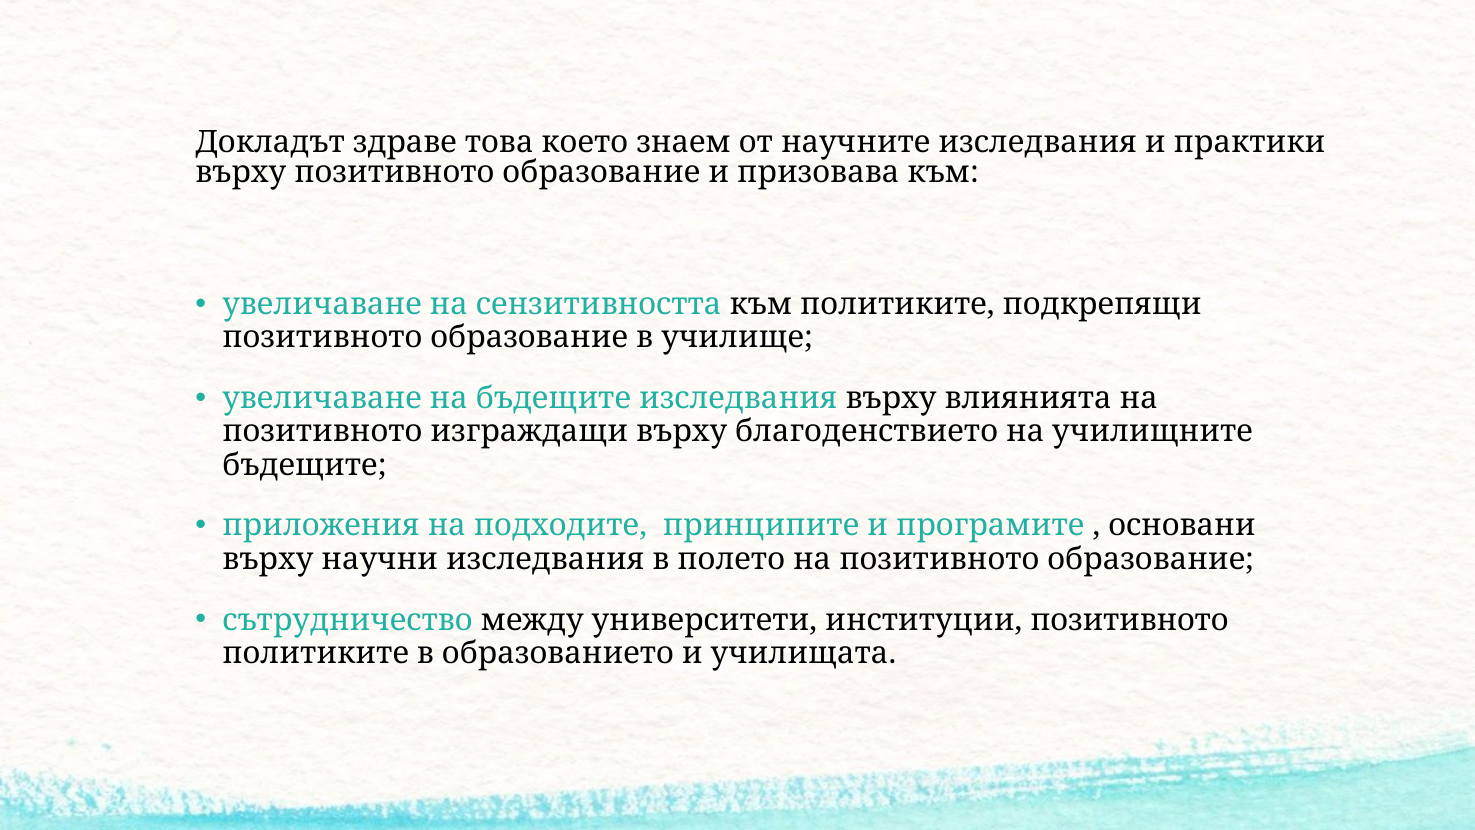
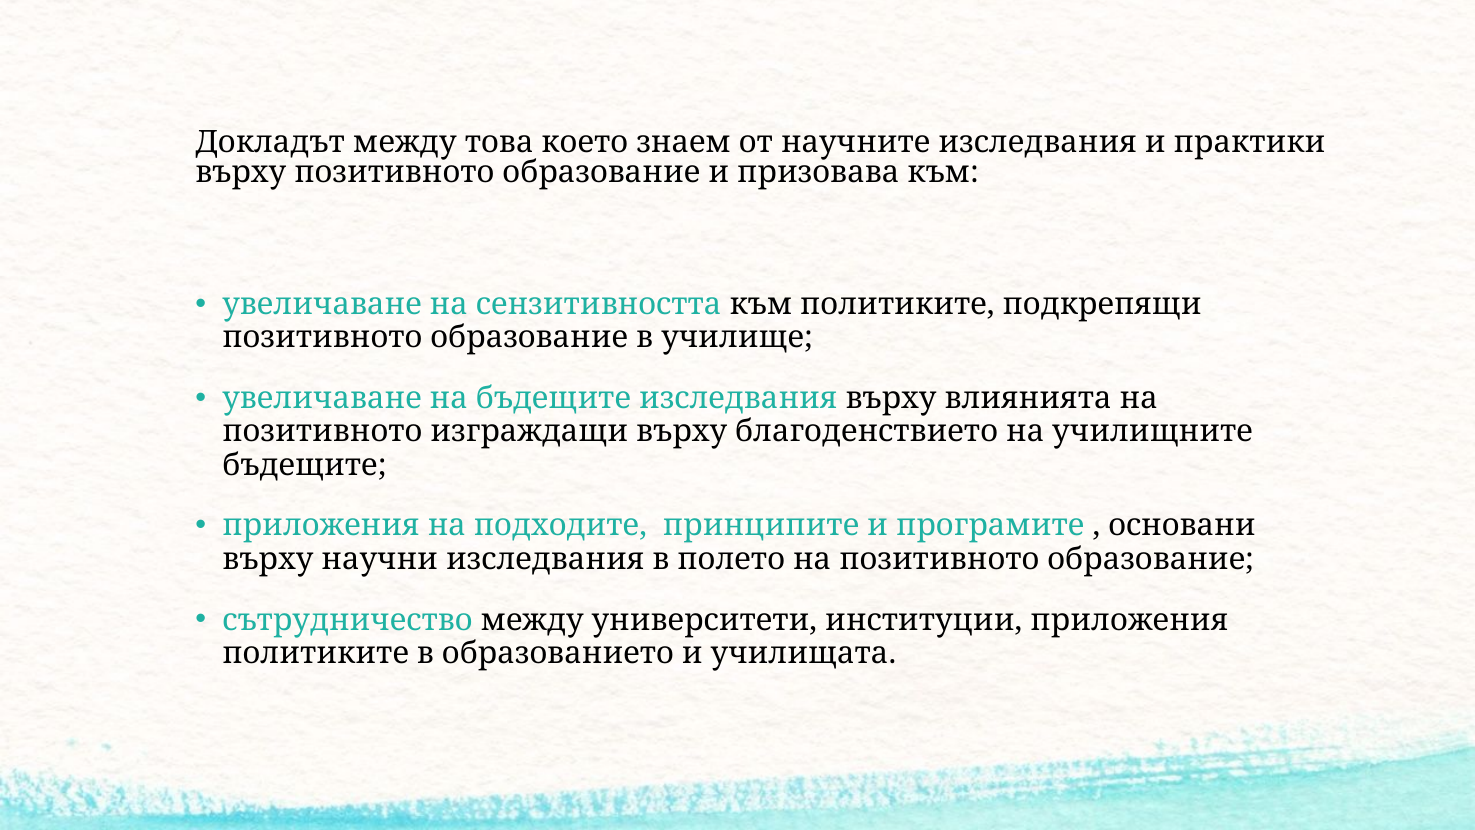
Докладът здраве: здраве -> между
институции позитивното: позитивното -> приложения
